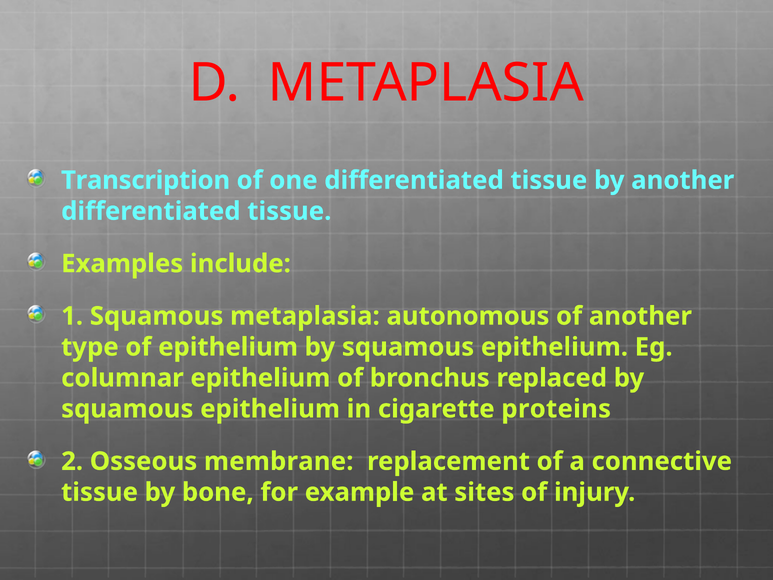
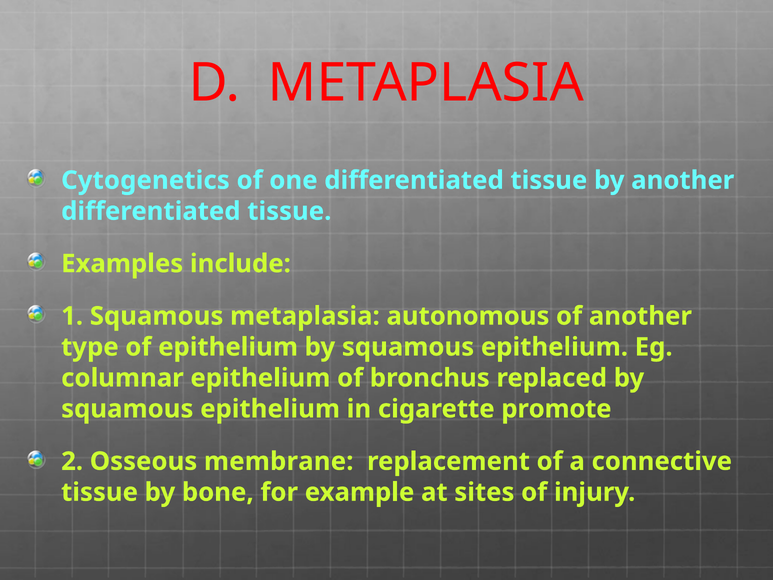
Transcription: Transcription -> Cytogenetics
proteins: proteins -> promote
